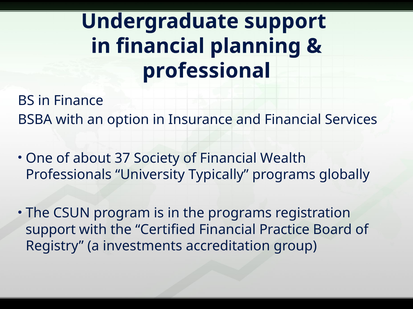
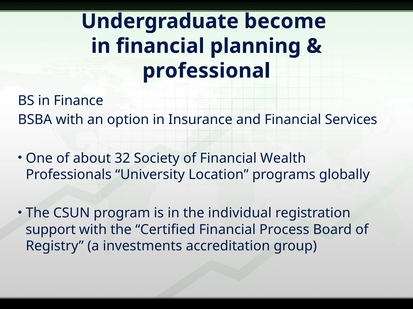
Undergraduate support: support -> become
37: 37 -> 32
Typically: Typically -> Location
the programs: programs -> individual
Practice: Practice -> Process
